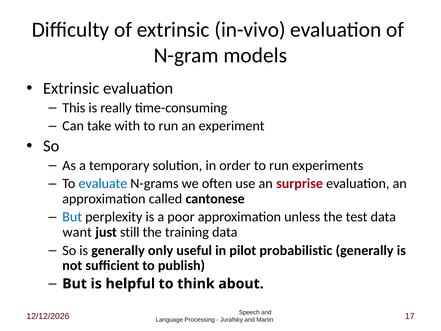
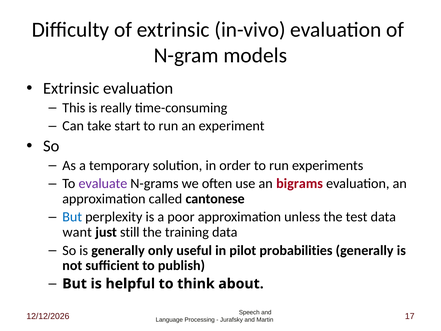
with: with -> start
evaluate colour: blue -> purple
surprise: surprise -> bigrams
probabilistic: probabilistic -> probabilities
